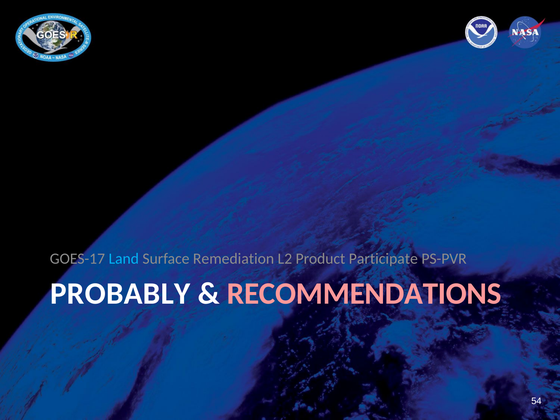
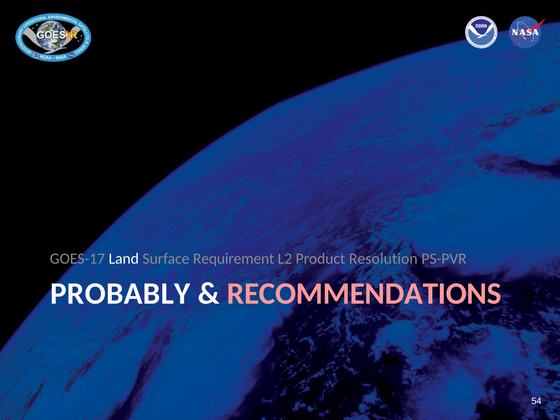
Land colour: light blue -> white
Remediation: Remediation -> Requirement
Participate: Participate -> Resolution
